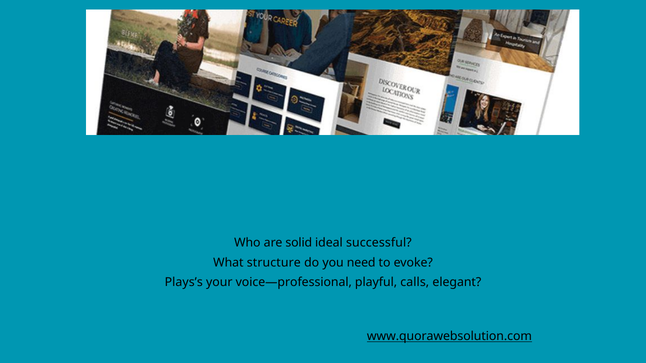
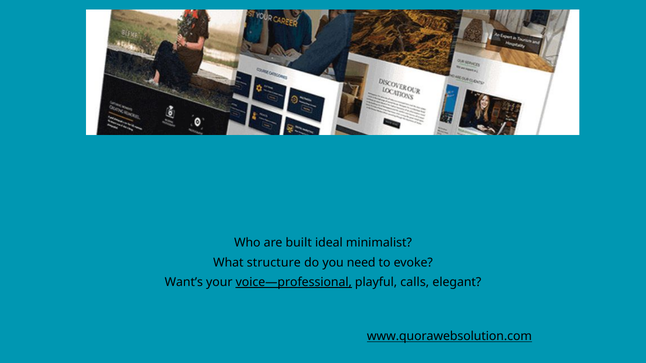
solid: solid -> built
successful: successful -> minimalist
Plays’s: Plays’s -> Want’s
voice—professional underline: none -> present
